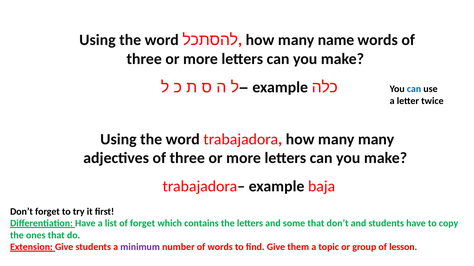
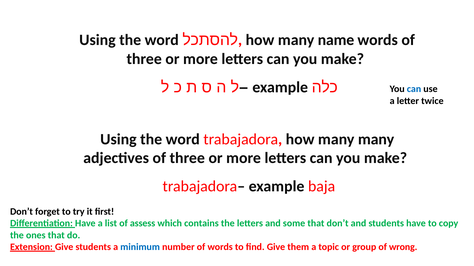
of forget: forget -> assess
minimum colour: purple -> blue
lesson: lesson -> wrong
